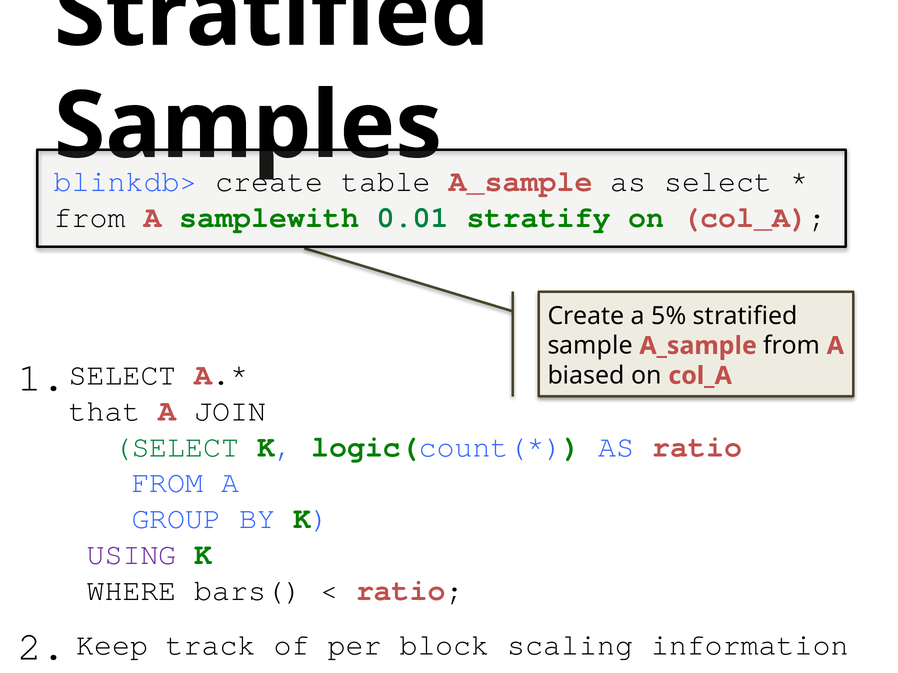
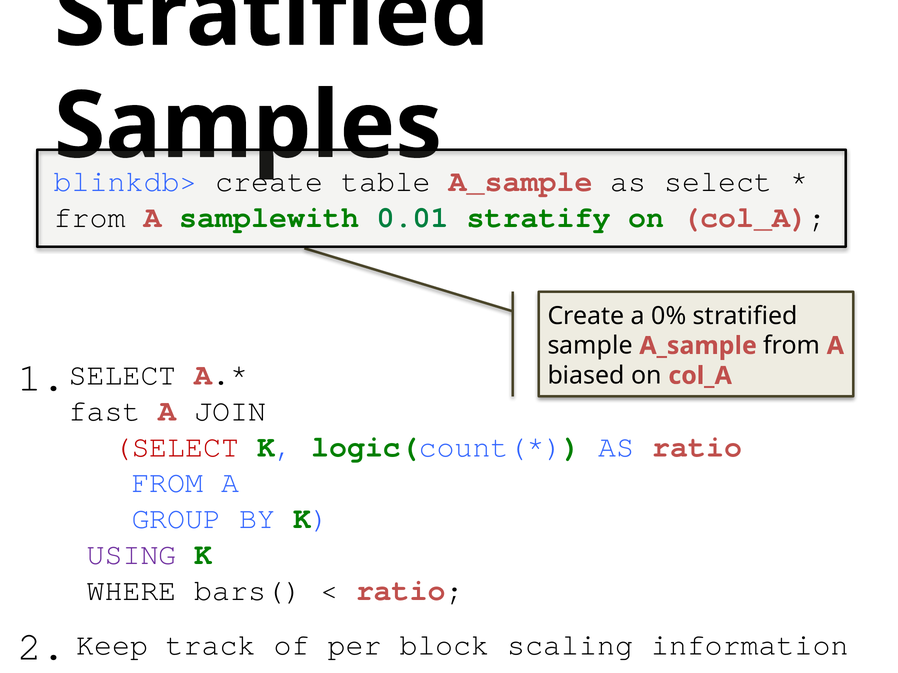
5%: 5% -> 0%
that: that -> fast
SELECT at (176, 447) colour: green -> red
